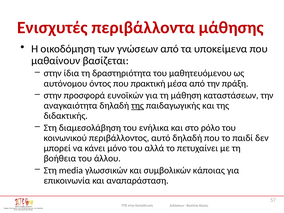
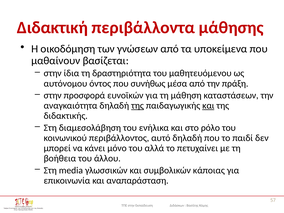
Ενισχυτές: Ενισχυτές -> Διδακτική
πρακτική: πρακτική -> συνήθως
και at (208, 106) underline: none -> present
